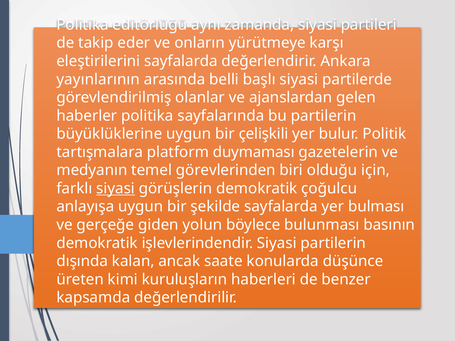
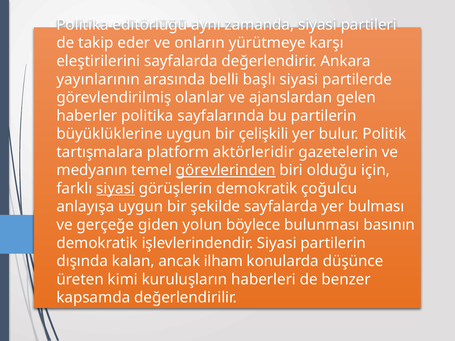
duymaması: duymaması -> aktörleridir
görevlerinden underline: none -> present
saate: saate -> ilham
